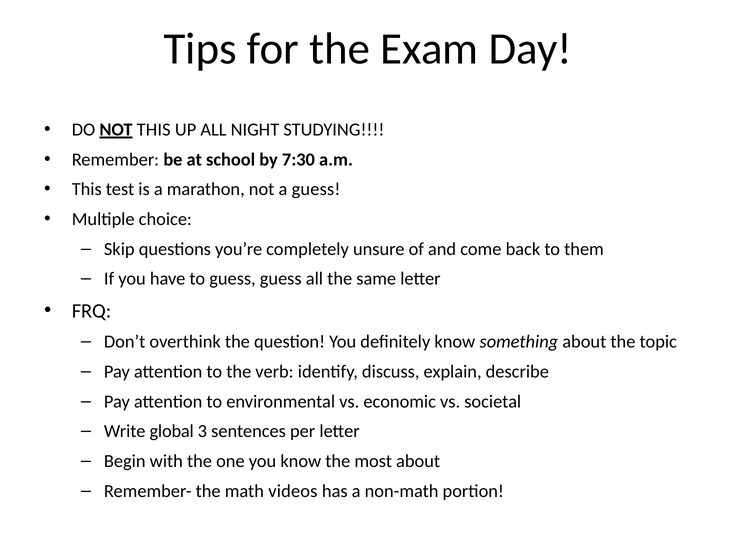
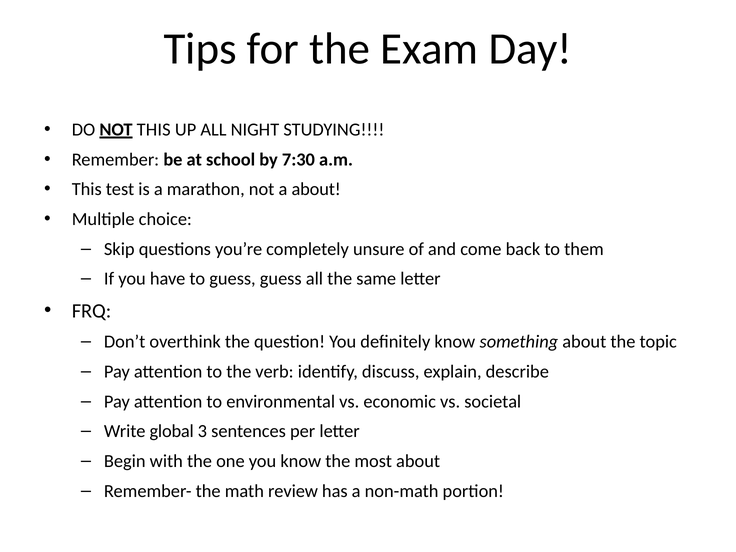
a guess: guess -> about
videos: videos -> review
